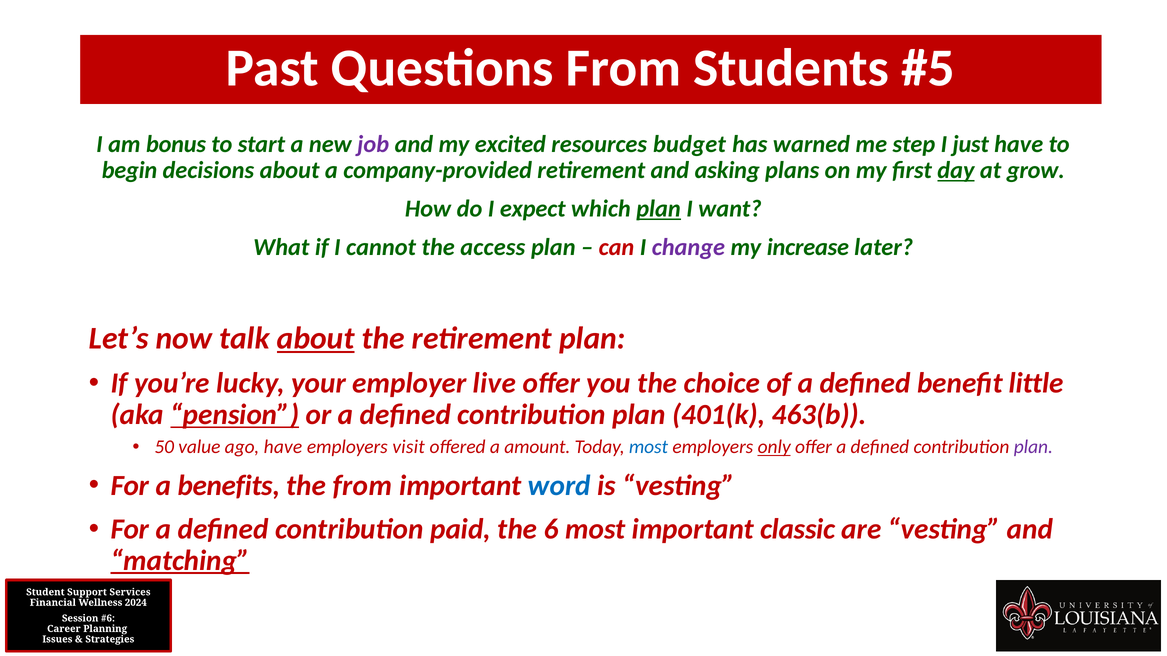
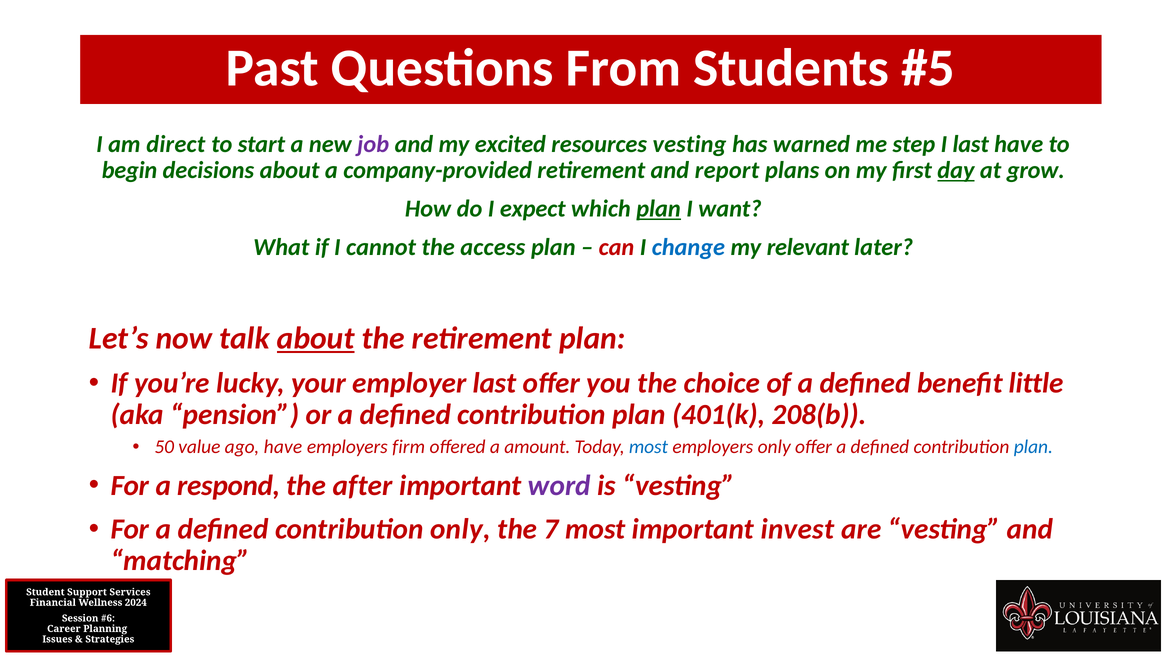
bonus: bonus -> direct
resources budget: budget -> vesting
I just: just -> last
asking: asking -> report
change colour: purple -> blue
increase: increase -> relevant
employer live: live -> last
pension underline: present -> none
463(b: 463(b -> 208(b
visit: visit -> firm
only at (774, 447) underline: present -> none
plan at (1033, 447) colour: purple -> blue
benefits: benefits -> respond
the from: from -> after
word colour: blue -> purple
contribution paid: paid -> only
6: 6 -> 7
classic: classic -> invest
matching underline: present -> none
